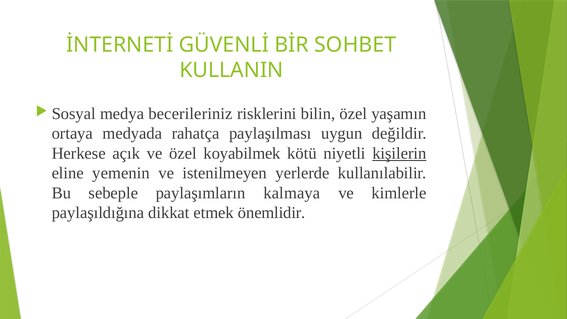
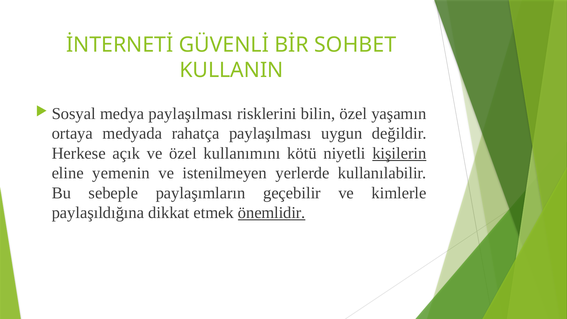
medya becerileriniz: becerileriniz -> paylaşılması
koyabilmek: koyabilmek -> kullanımını
kalmaya: kalmaya -> geçebilir
önemlidir underline: none -> present
